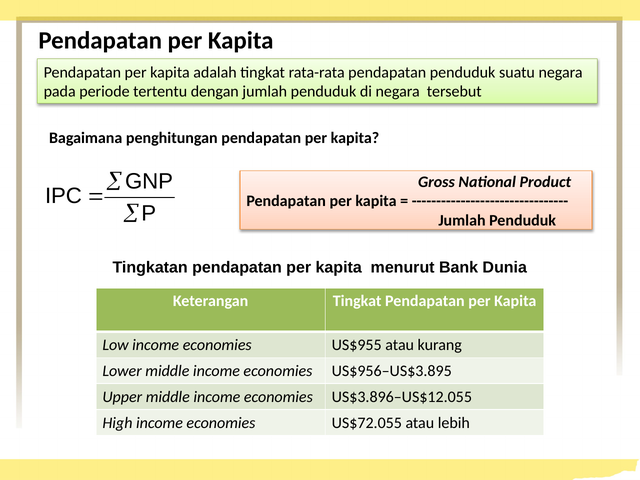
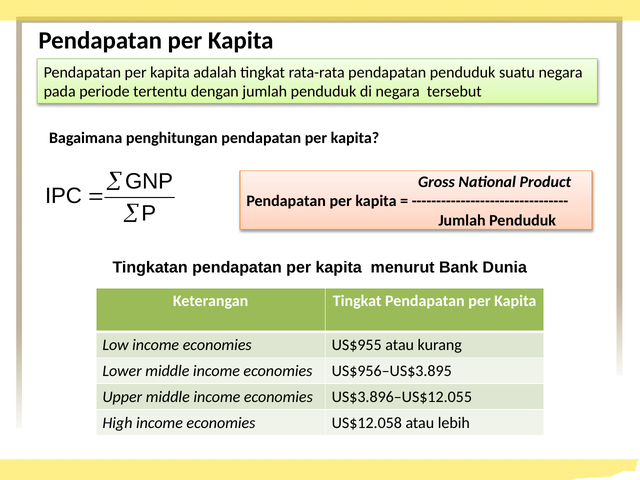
US$72.055: US$72.055 -> US$12.058
